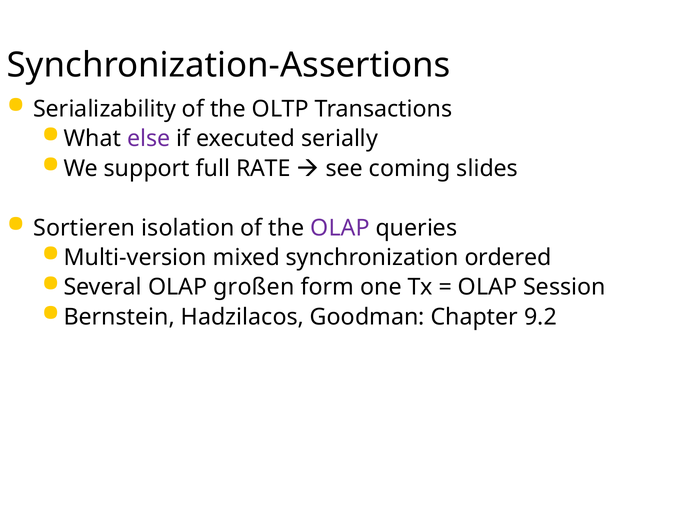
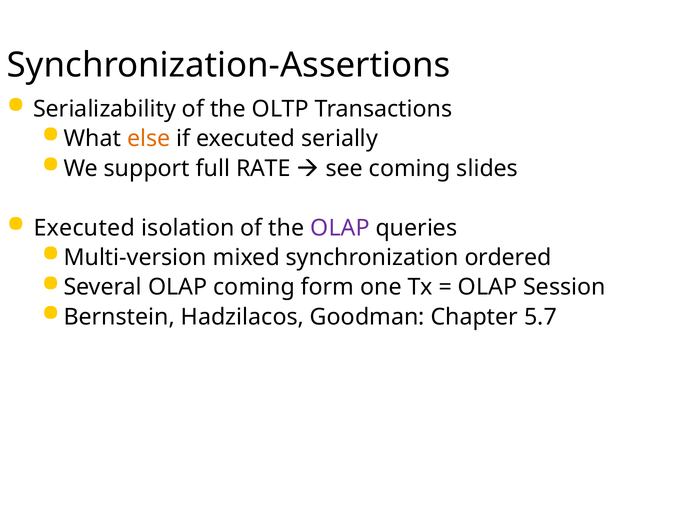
else colour: purple -> orange
Sortieren at (84, 228): Sortieren -> Executed
OLAP großen: großen -> coming
9.2: 9.2 -> 5.7
